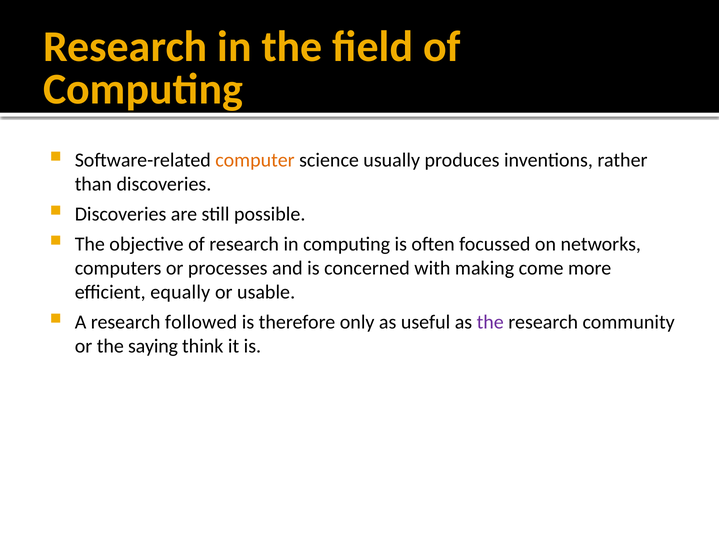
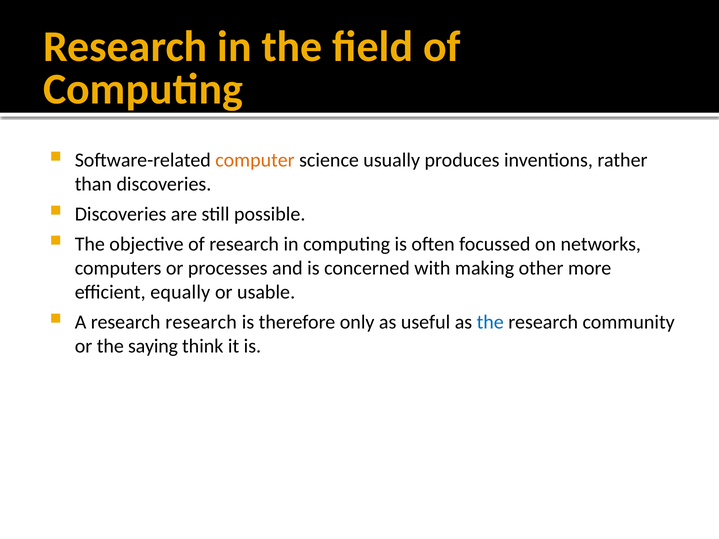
come: come -> other
research followed: followed -> research
the at (490, 322) colour: purple -> blue
